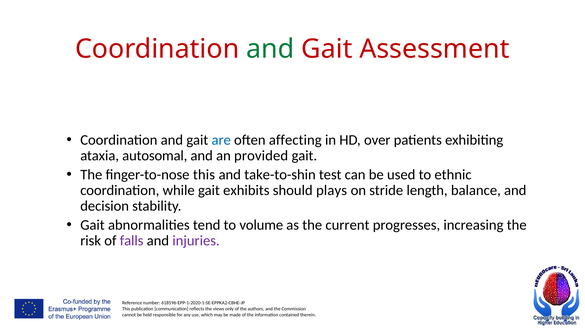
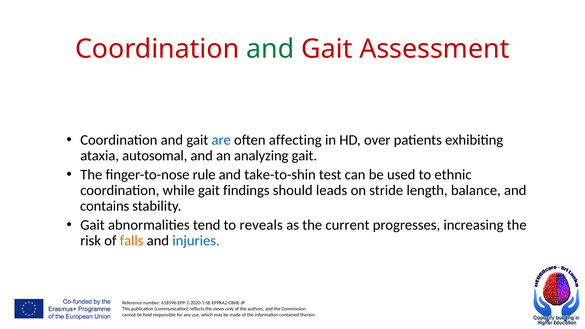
provided: provided -> analyzing
finger-to-nose this: this -> rule
exhibits: exhibits -> findings
plays: plays -> leads
decision: decision -> contains
volume: volume -> reveals
falls colour: purple -> orange
injuries colour: purple -> blue
